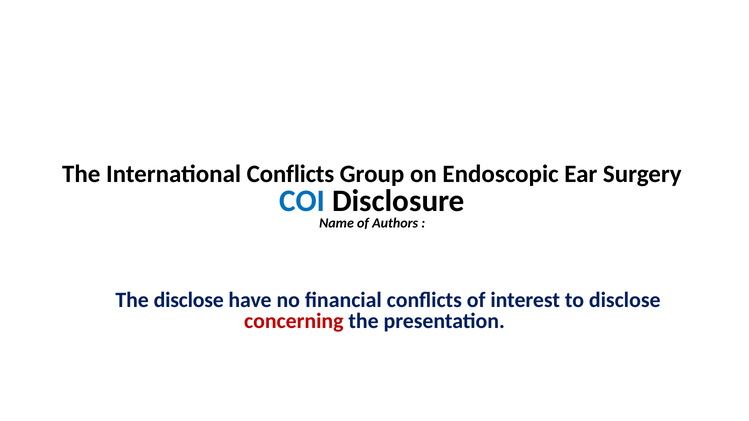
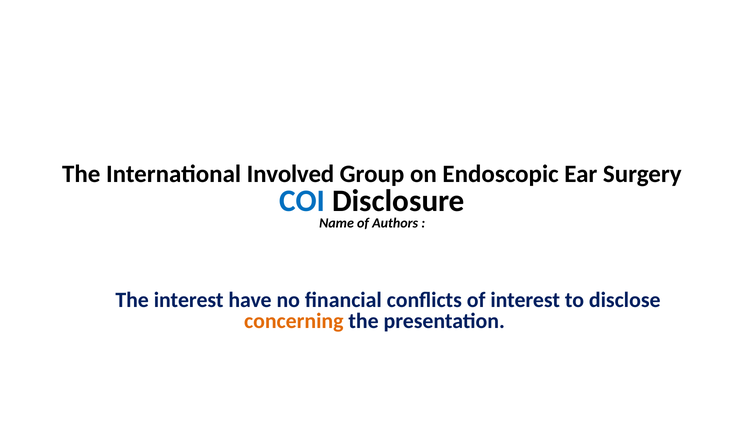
International Conflicts: Conflicts -> Involved
The disclose: disclose -> interest
concerning colour: red -> orange
